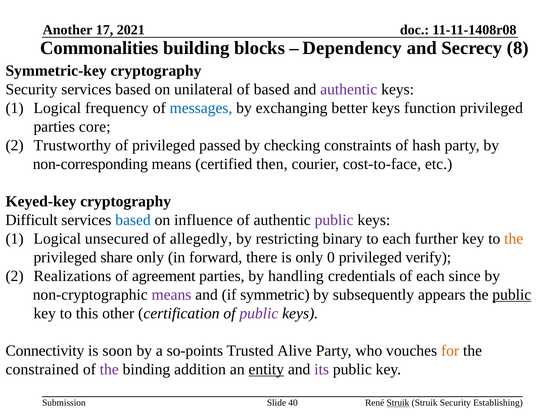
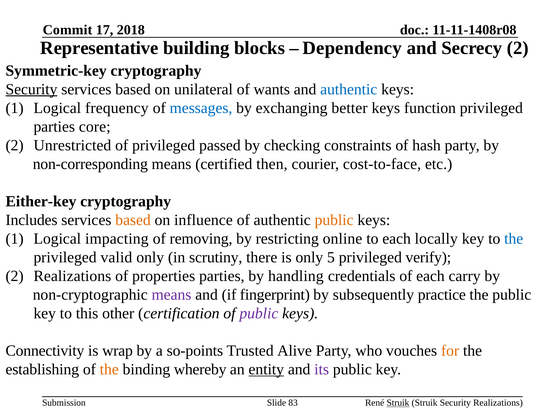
Another: Another -> Commit
2021: 2021 -> 2018
Commonalities: Commonalities -> Representative
Secrecy 8: 8 -> 2
Security at (31, 89) underline: none -> present
of based: based -> wants
authentic at (349, 89) colour: purple -> blue
Trustworthy: Trustworthy -> Unrestricted
Keyed-key: Keyed-key -> Either-key
Difficult: Difficult -> Includes
based at (133, 220) colour: blue -> orange
public at (334, 220) colour: purple -> orange
unsecured: unsecured -> impacting
allegedly: allegedly -> removing
binary: binary -> online
further: further -> locally
the at (514, 239) colour: orange -> blue
share: share -> valid
forward: forward -> scrutiny
0: 0 -> 5
agreement: agreement -> properties
since: since -> carry
symmetric: symmetric -> fingerprint
appears: appears -> practice
public at (512, 295) underline: present -> none
soon: soon -> wrap
constrained: constrained -> establishing
the at (109, 369) colour: purple -> orange
addition: addition -> whereby
40: 40 -> 83
Security Establishing: Establishing -> Realizations
